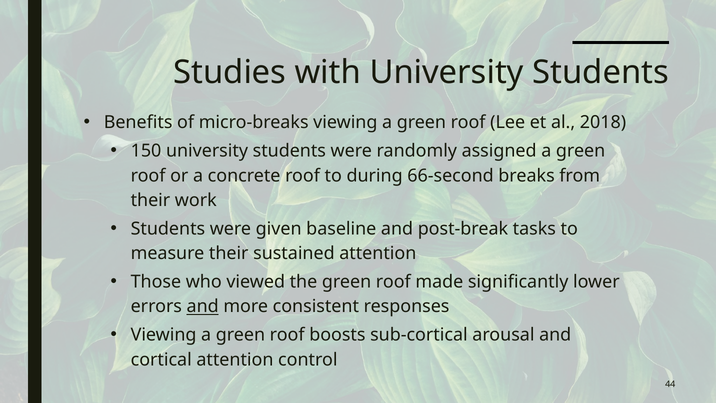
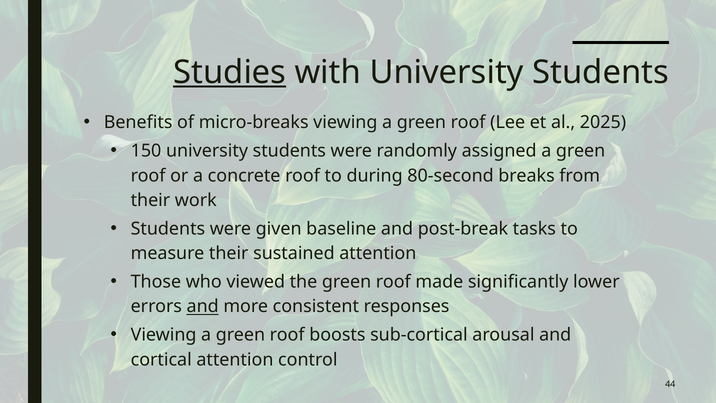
Studies underline: none -> present
2018: 2018 -> 2025
66-second: 66-second -> 80-second
